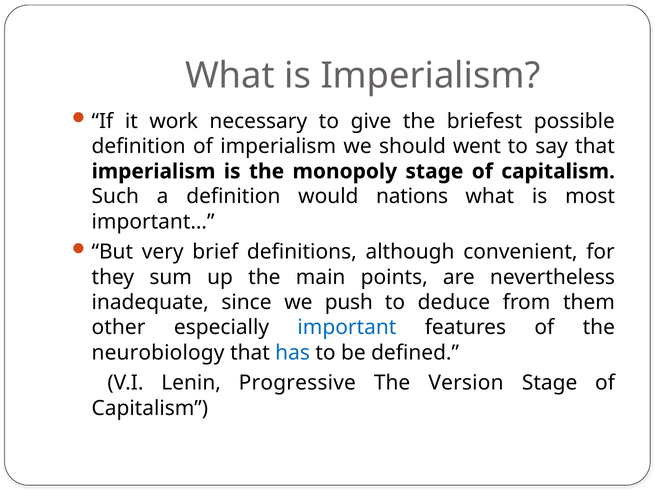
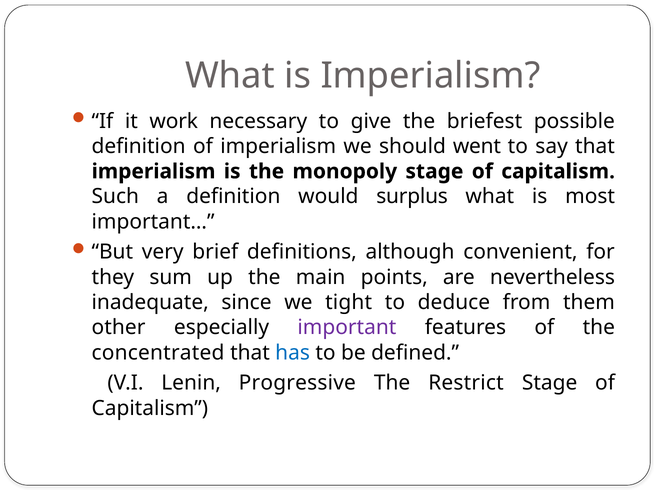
nations: nations -> surplus
push: push -> tight
important colour: blue -> purple
neurobiology: neurobiology -> concentrated
Version: Version -> Restrict
